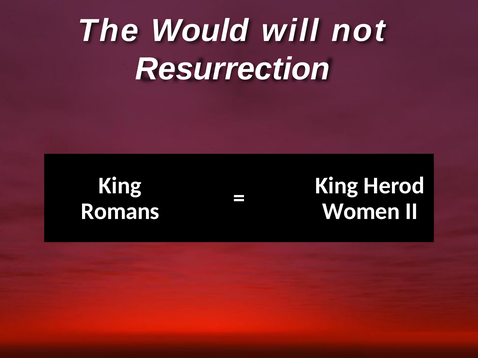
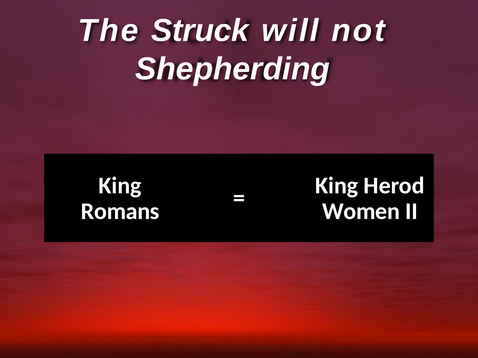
Would: Would -> Struck
Resurrection: Resurrection -> Shepherding
